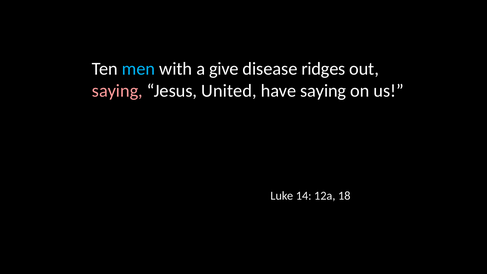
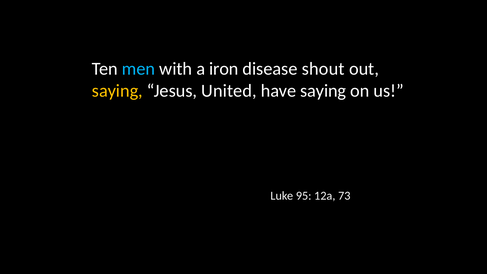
give: give -> iron
ridges: ridges -> shout
saying at (117, 91) colour: pink -> yellow
14: 14 -> 95
18: 18 -> 73
